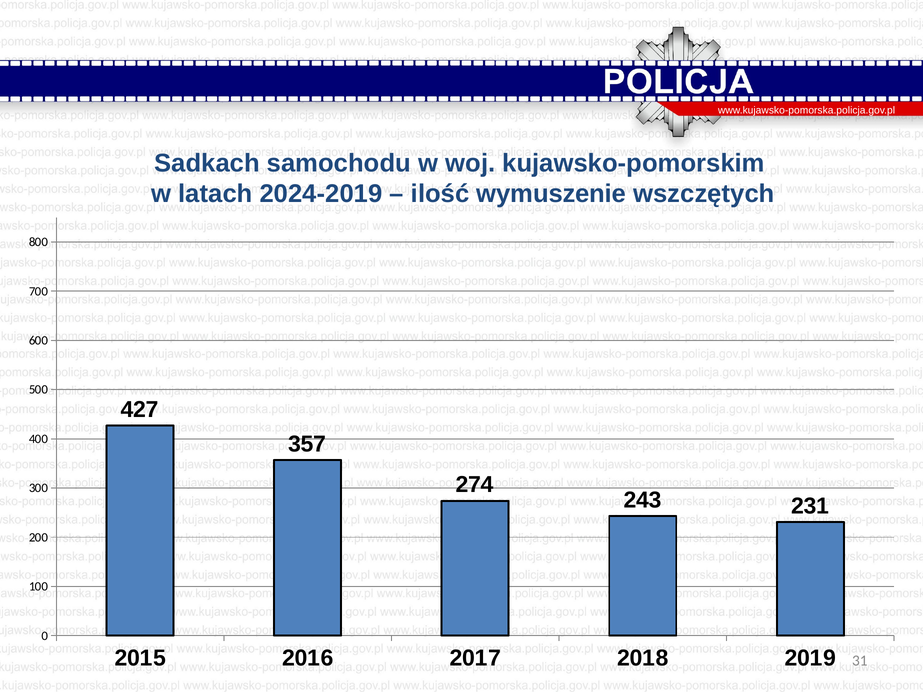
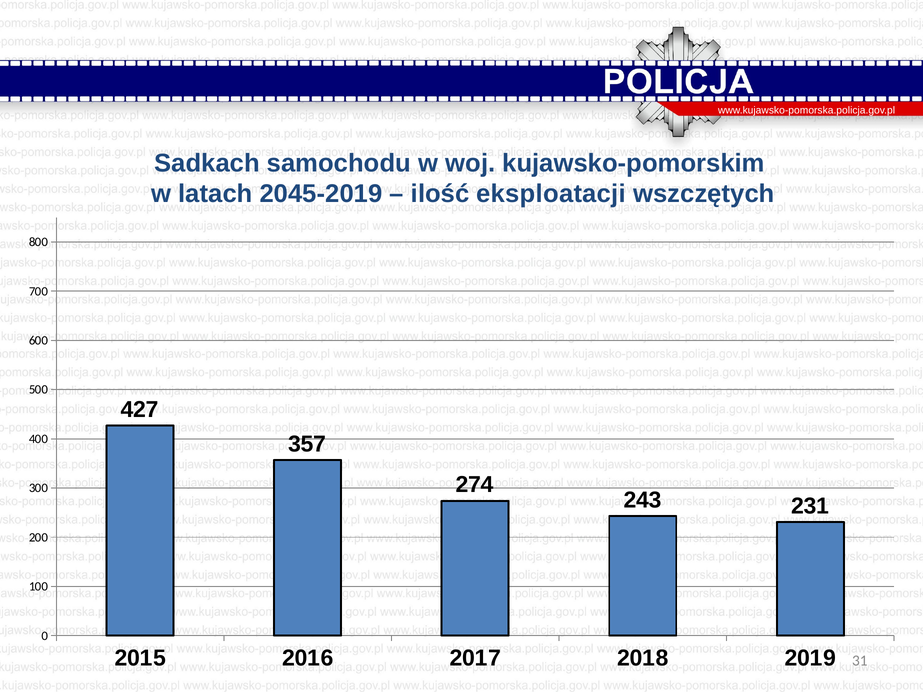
2024-2019: 2024-2019 -> 2045-2019
wymuszenie: wymuszenie -> eksploatacji
